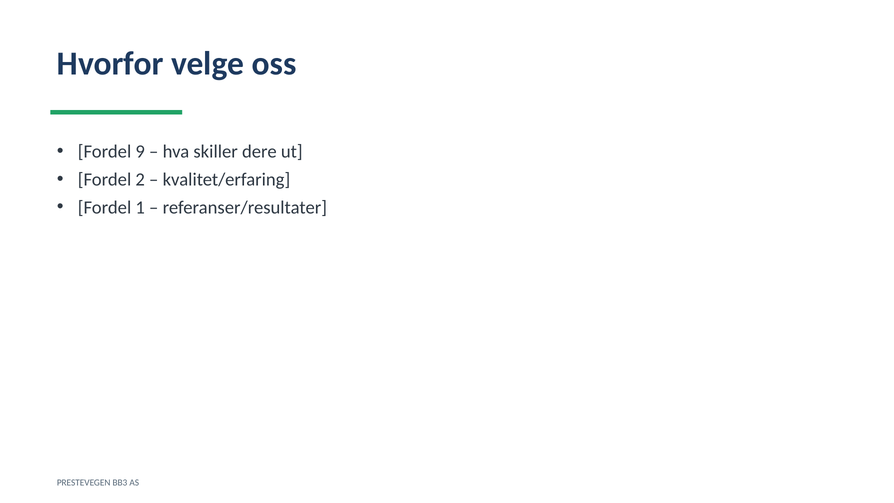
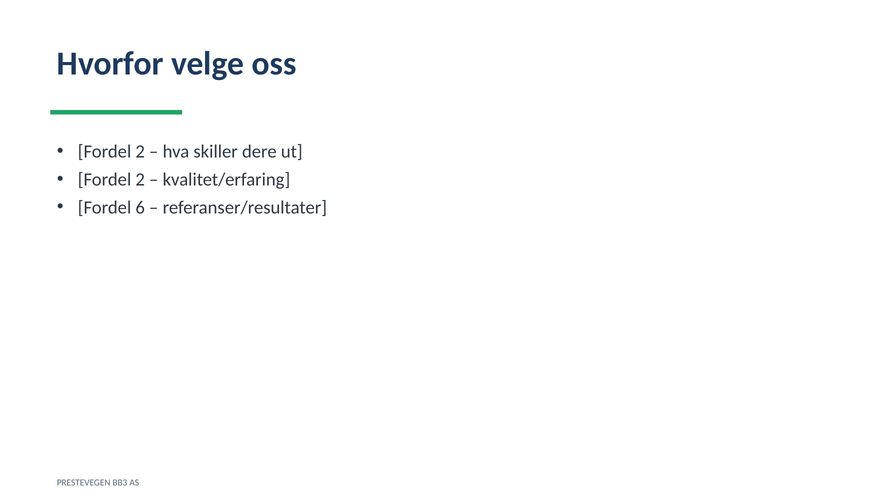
9 at (140, 151): 9 -> 2
1: 1 -> 6
